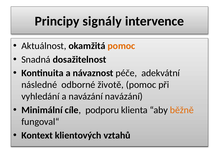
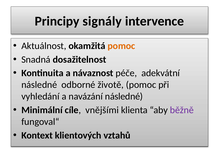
navázání navázání: navázání -> následné
podporu: podporu -> vnějšími
běžně colour: orange -> purple
